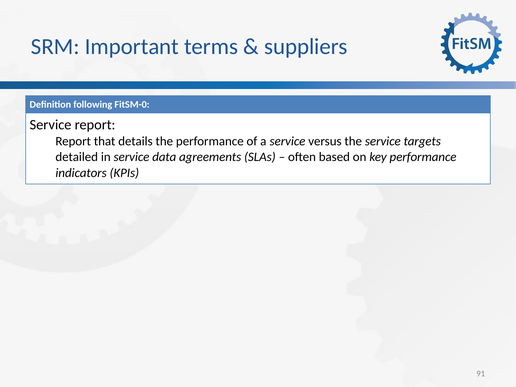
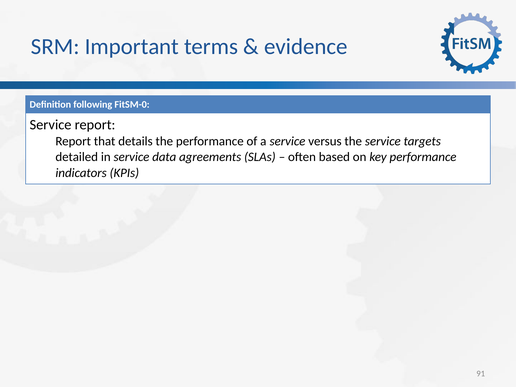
suppliers: suppliers -> evidence
